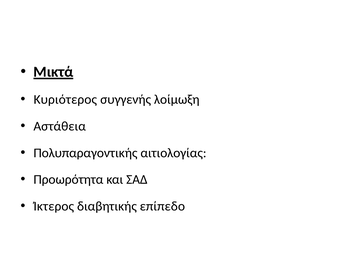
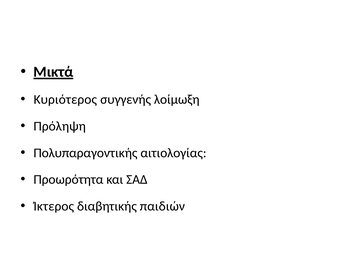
Αστάθεια: Αστάθεια -> Πρόληψη
επίπεδο: επίπεδο -> παιδιών
